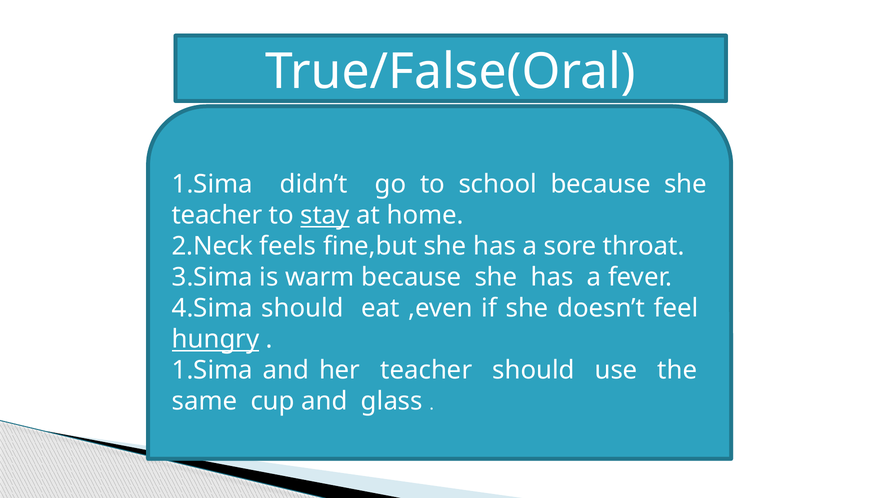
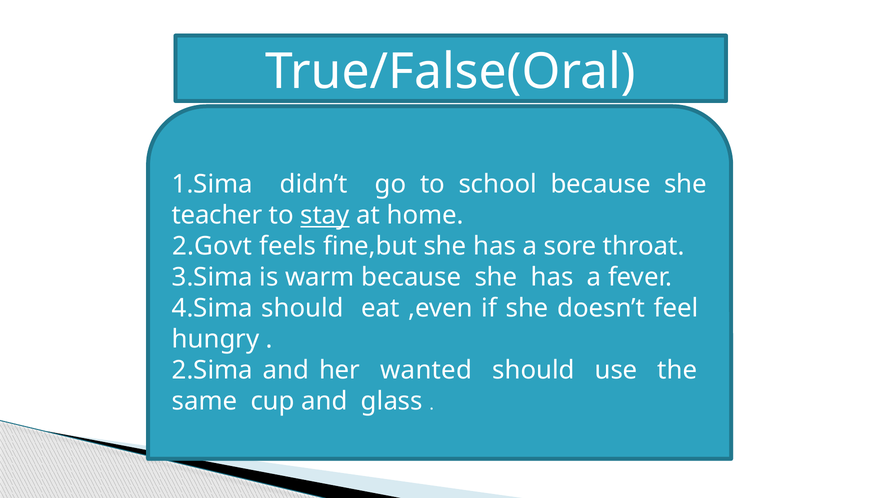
2.Neck: 2.Neck -> 2.Govt
hungry underline: present -> none
1.Sima at (212, 370): 1.Sima -> 2.Sima
her teacher: teacher -> wanted
